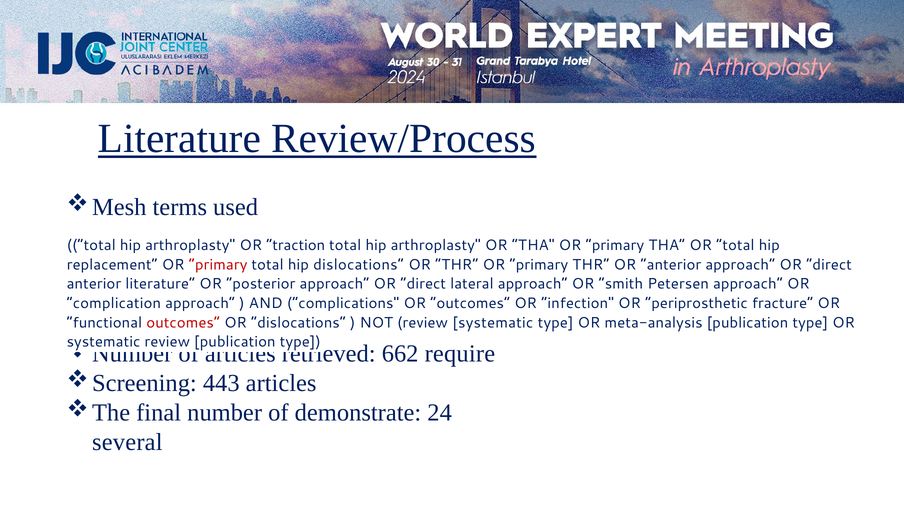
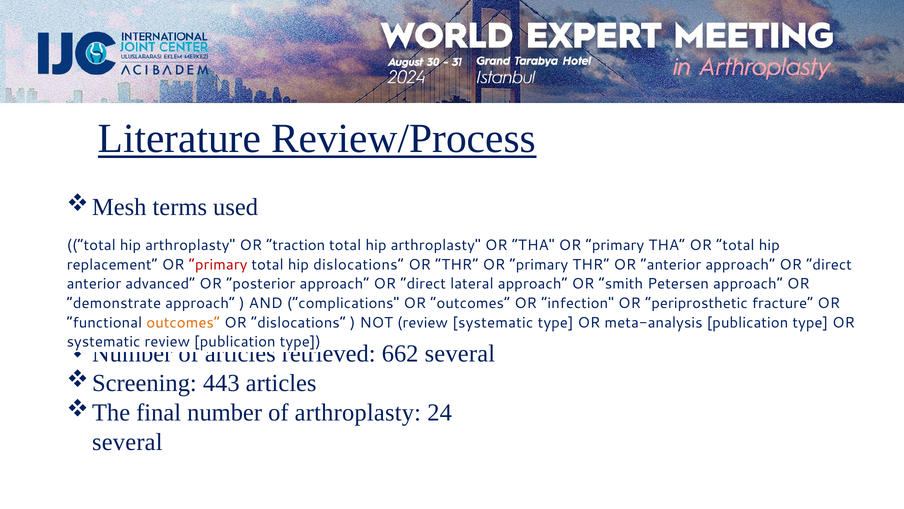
anterior literature: literature -> advanced
complication: complication -> demonstrate
outcomes colour: red -> orange
662 require: require -> several
of demonstrate: demonstrate -> arthroplasty
